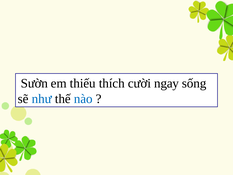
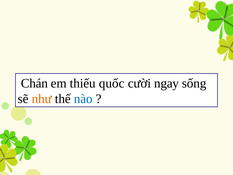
Sườn: Sườn -> Chán
thích: thích -> quốc
như colour: blue -> orange
